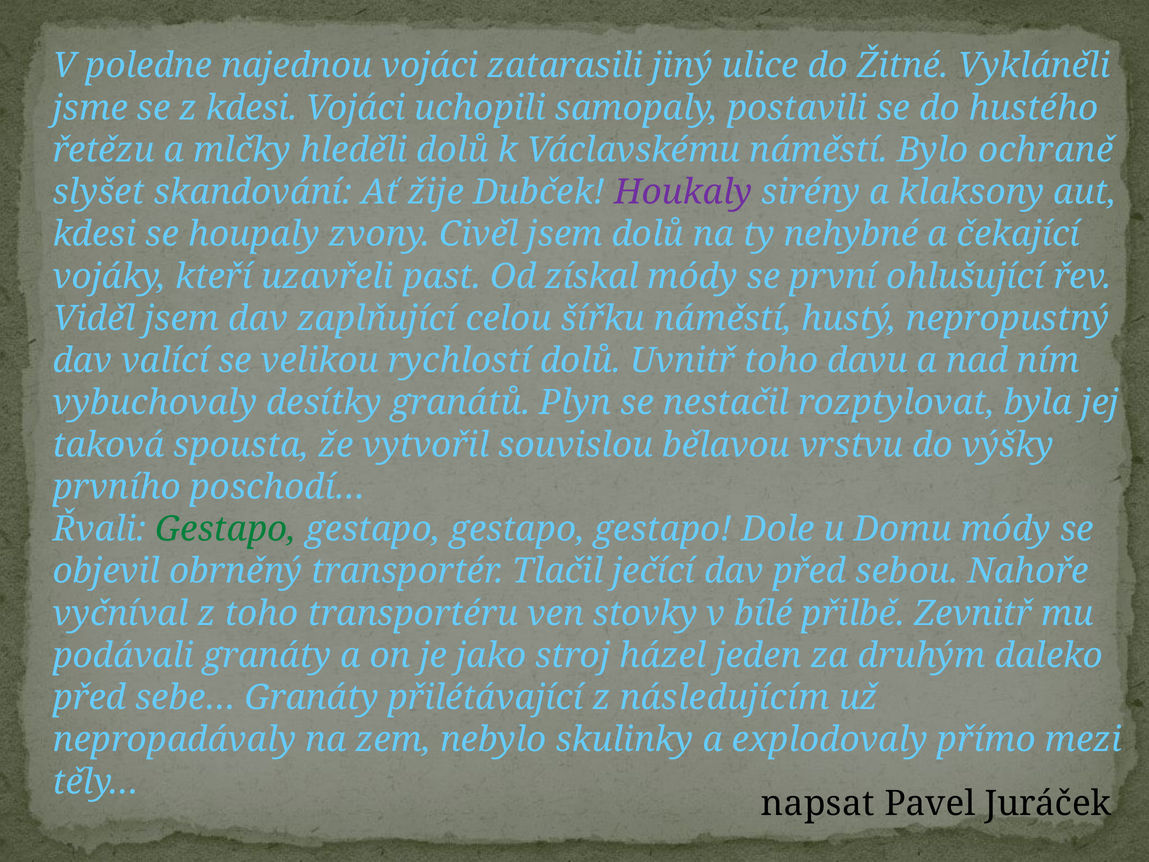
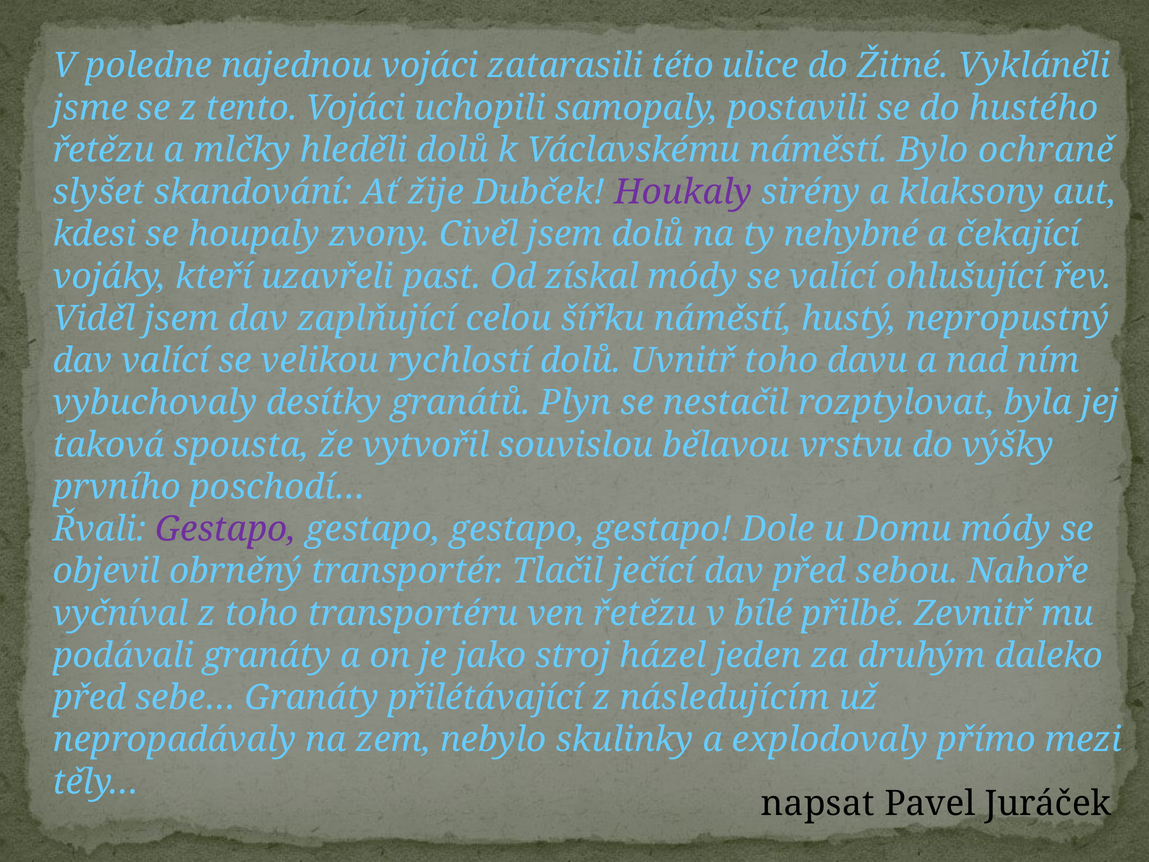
jiný: jiný -> této
z kdesi: kdesi -> tento
se první: první -> valící
Gestapo at (226, 529) colour: green -> purple
ven stovky: stovky -> řetězu
